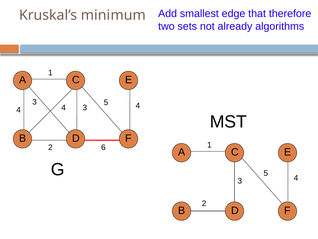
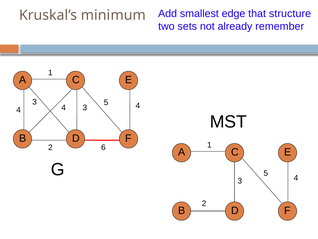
therefore: therefore -> structure
algorithms: algorithms -> remember
